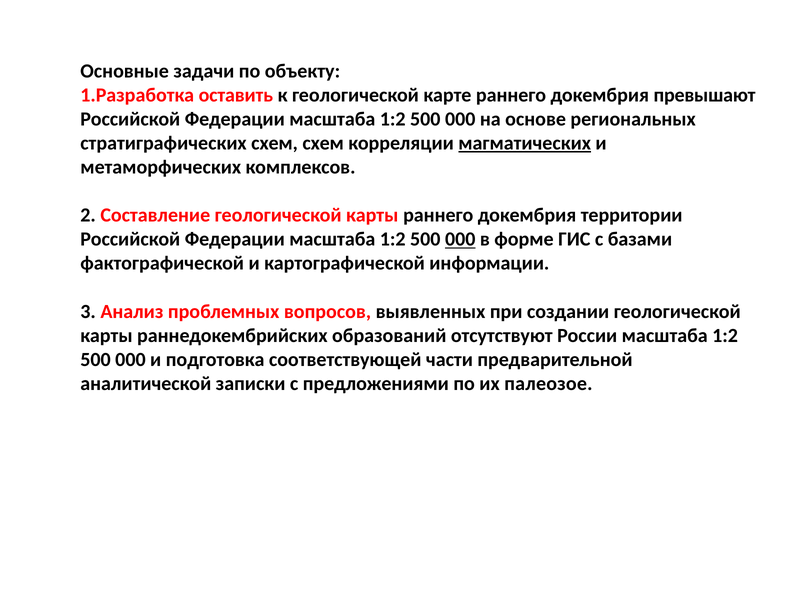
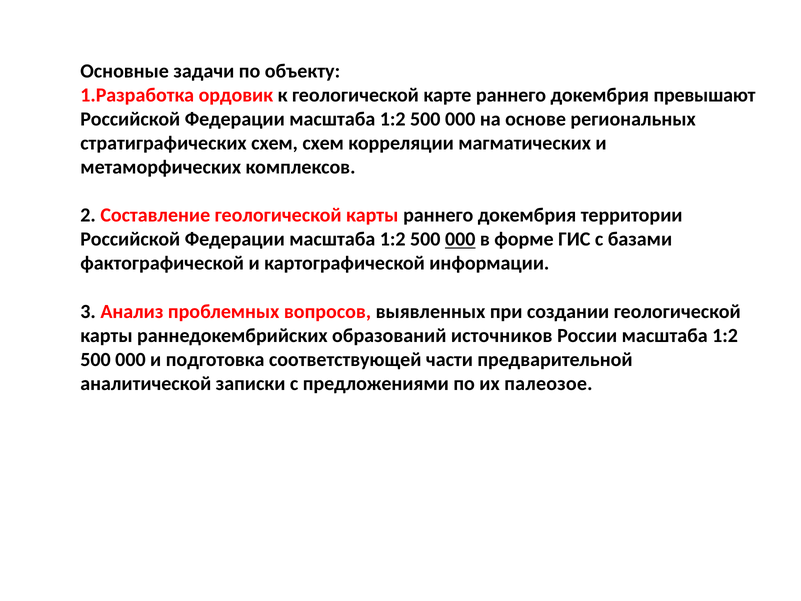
оставить: оставить -> ордовик
магматических underline: present -> none
отсутствуют: отсутствуют -> источников
